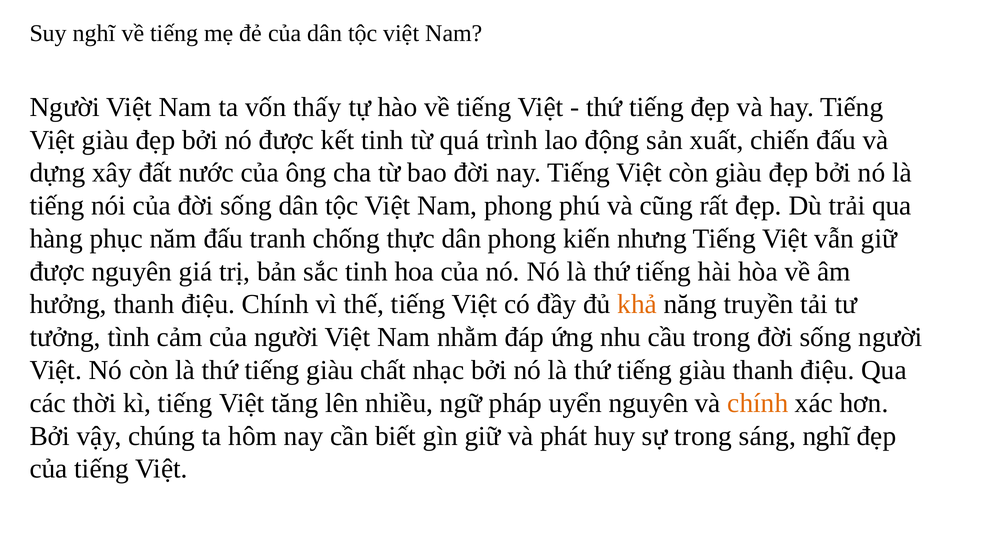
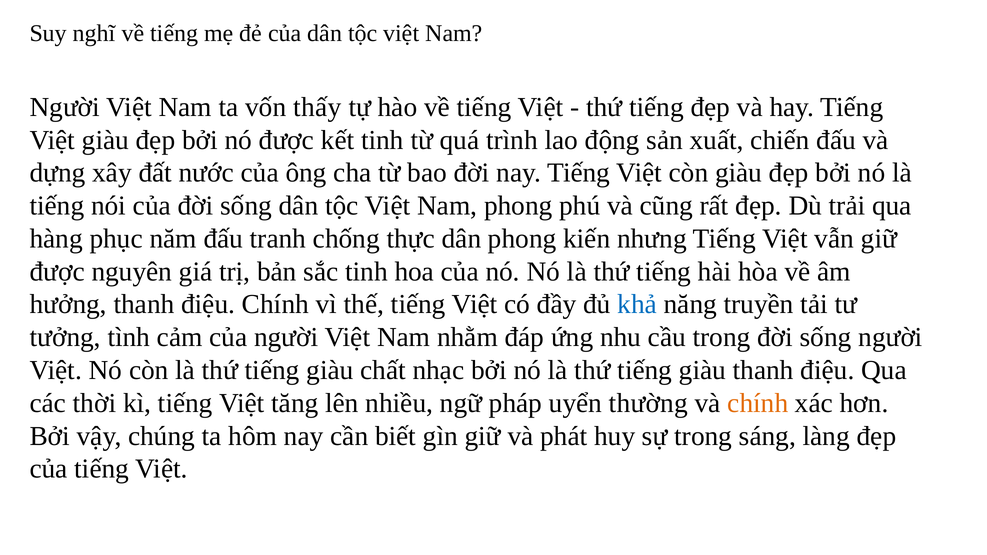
khả colour: orange -> blue
uyển nguyên: nguyên -> thường
sáng nghĩ: nghĩ -> làng
